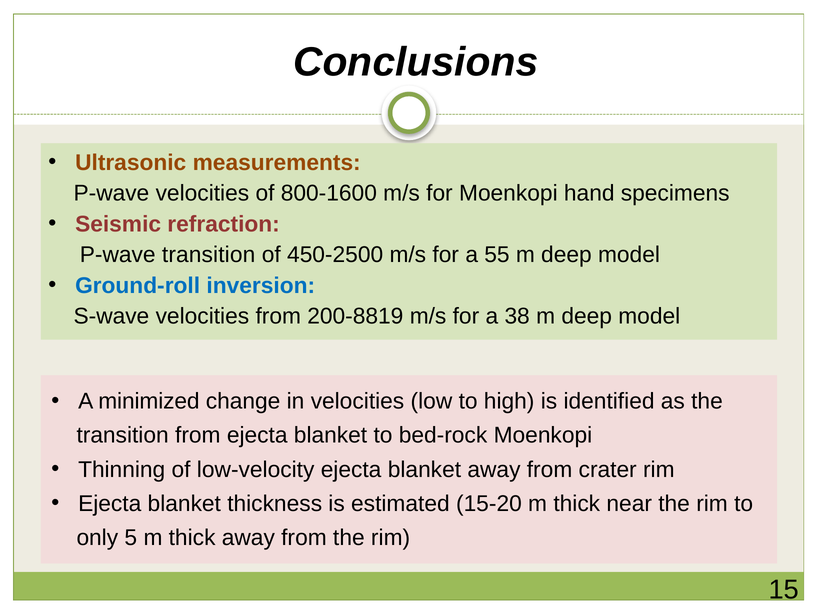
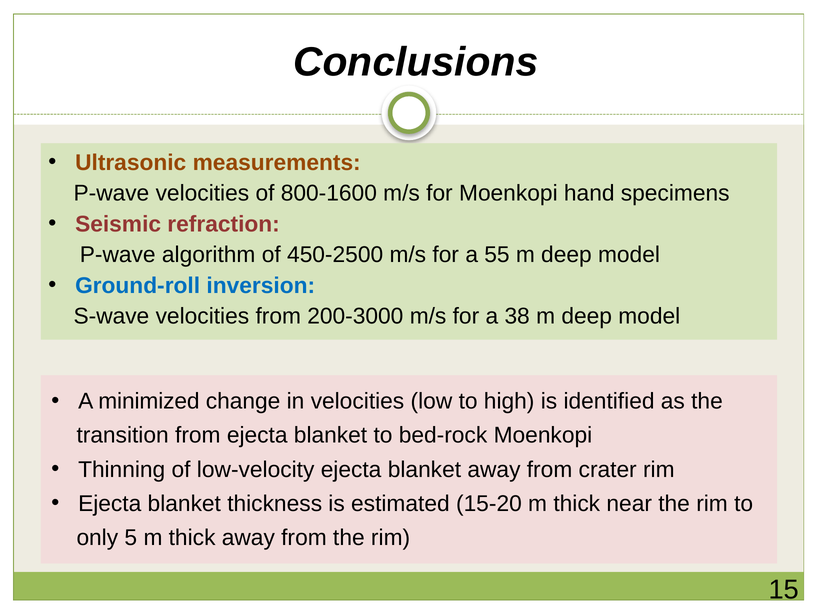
P-wave transition: transition -> algorithm
200-8819: 200-8819 -> 200-3000
